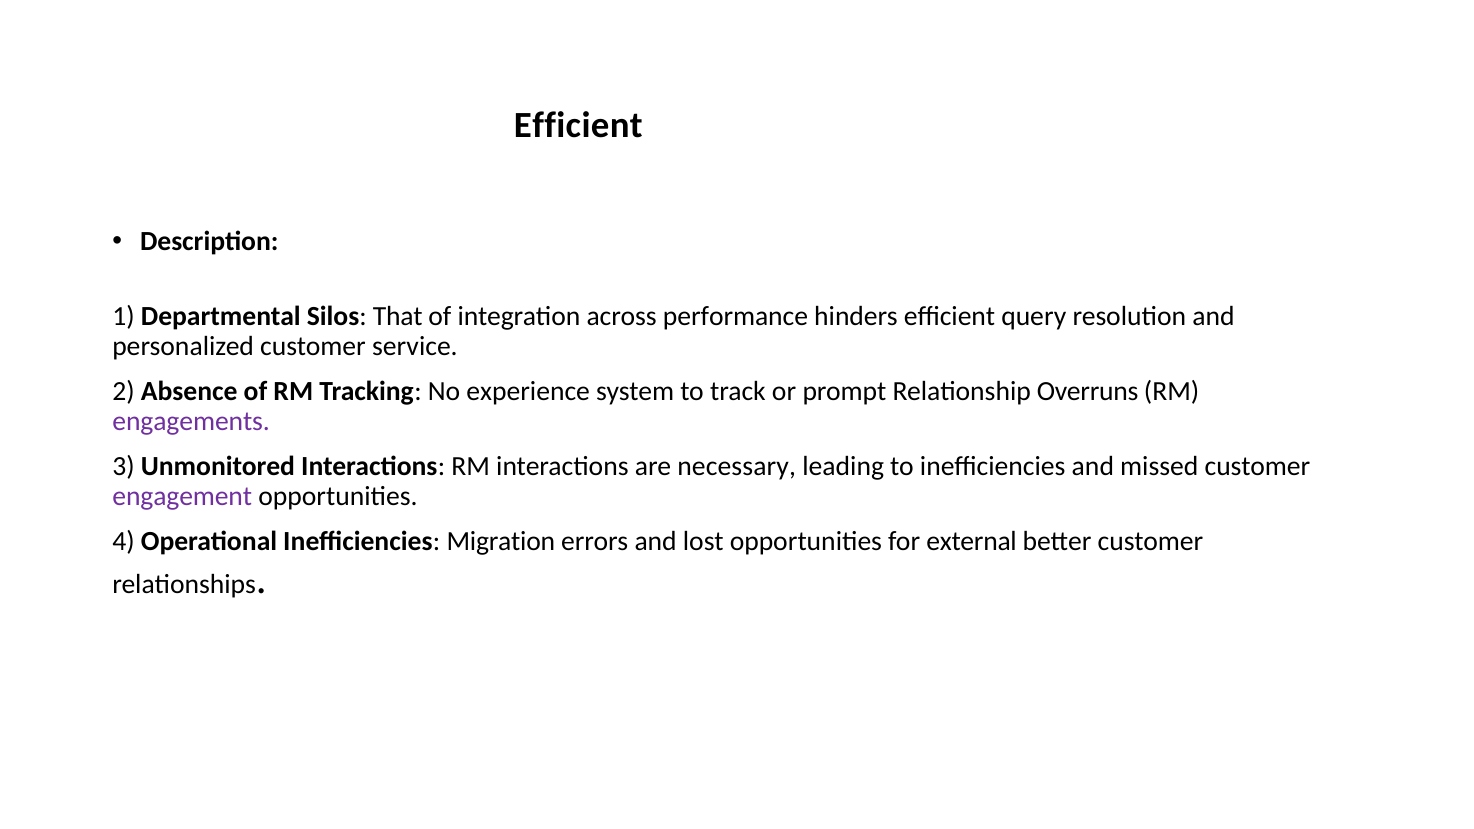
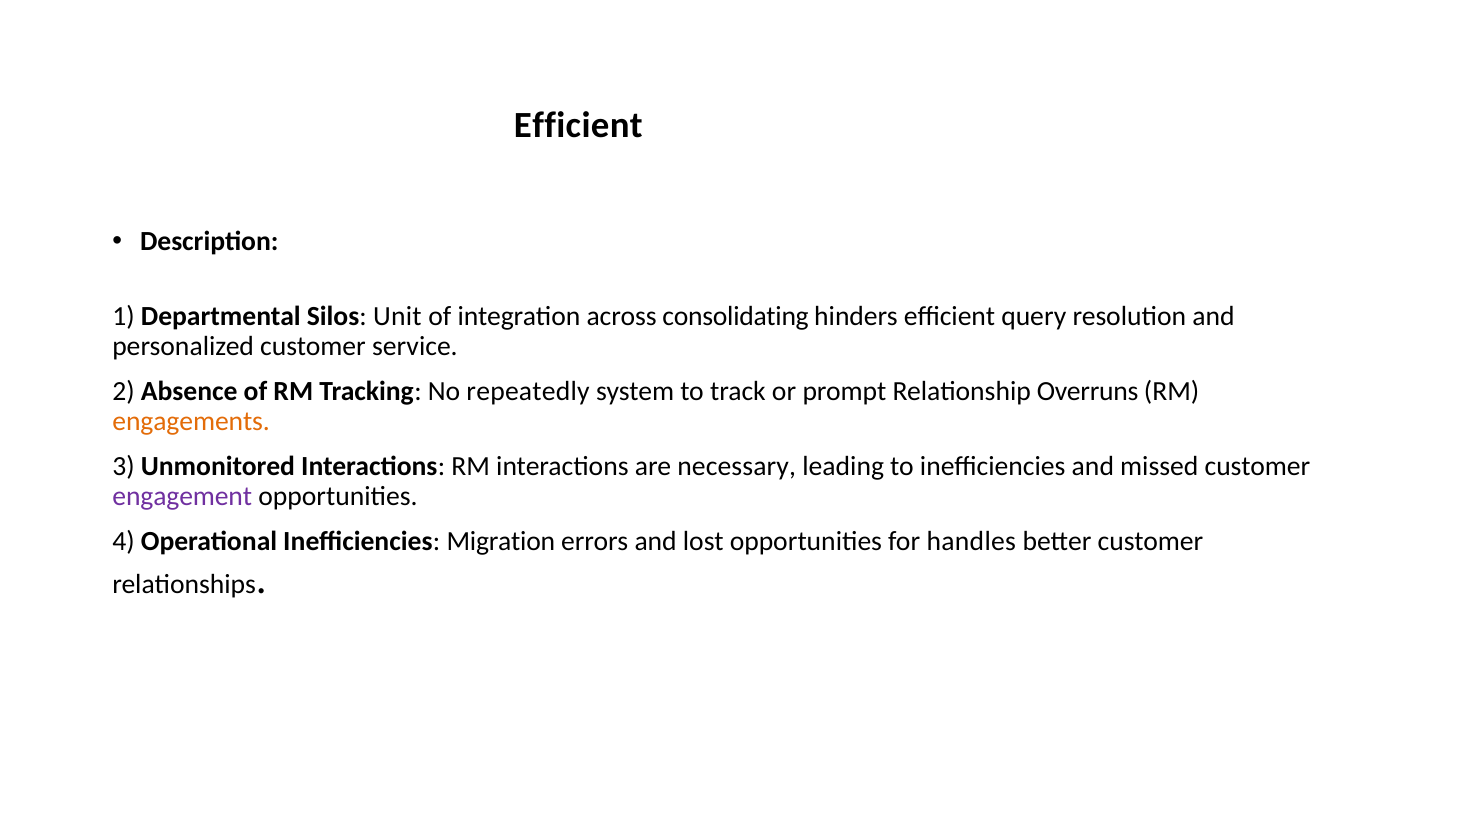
That: That -> Unit
performance: performance -> consolidating
experience: experience -> repeatedly
engagements colour: purple -> orange
external: external -> handles
